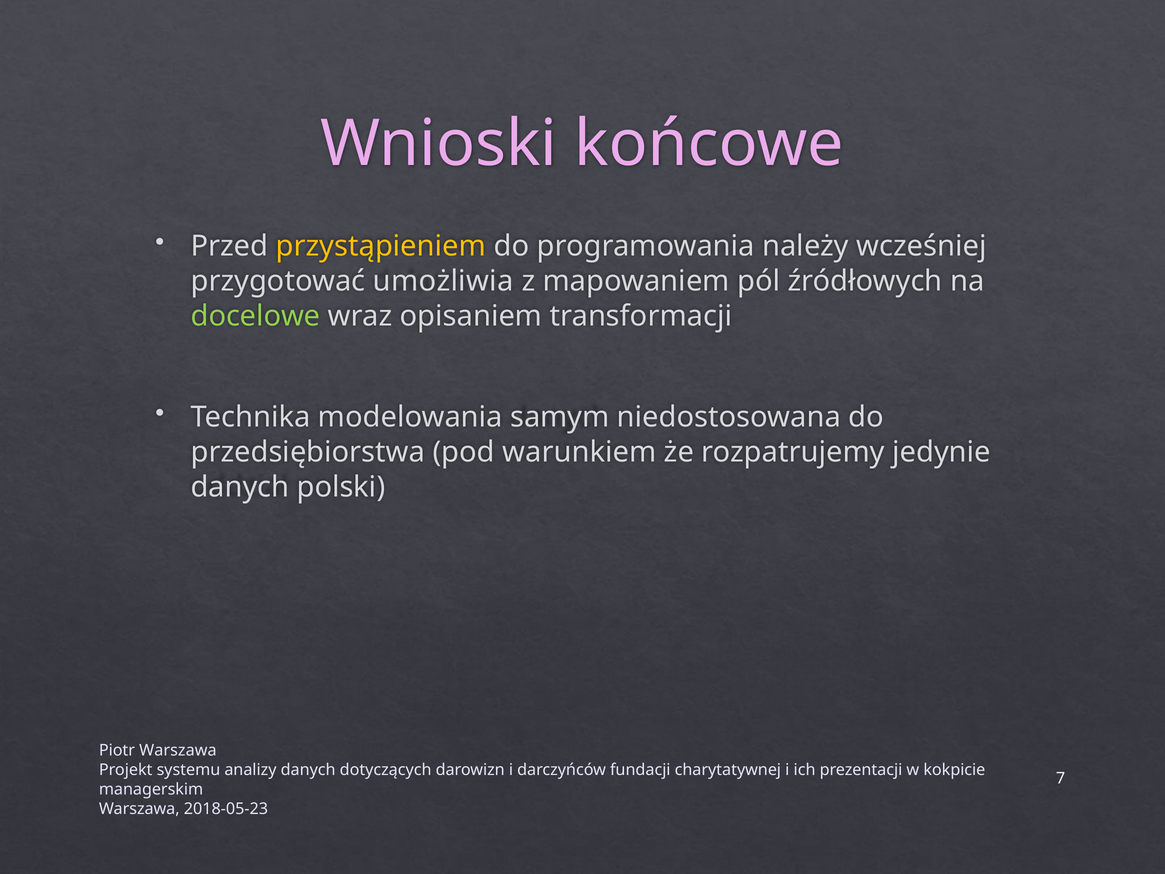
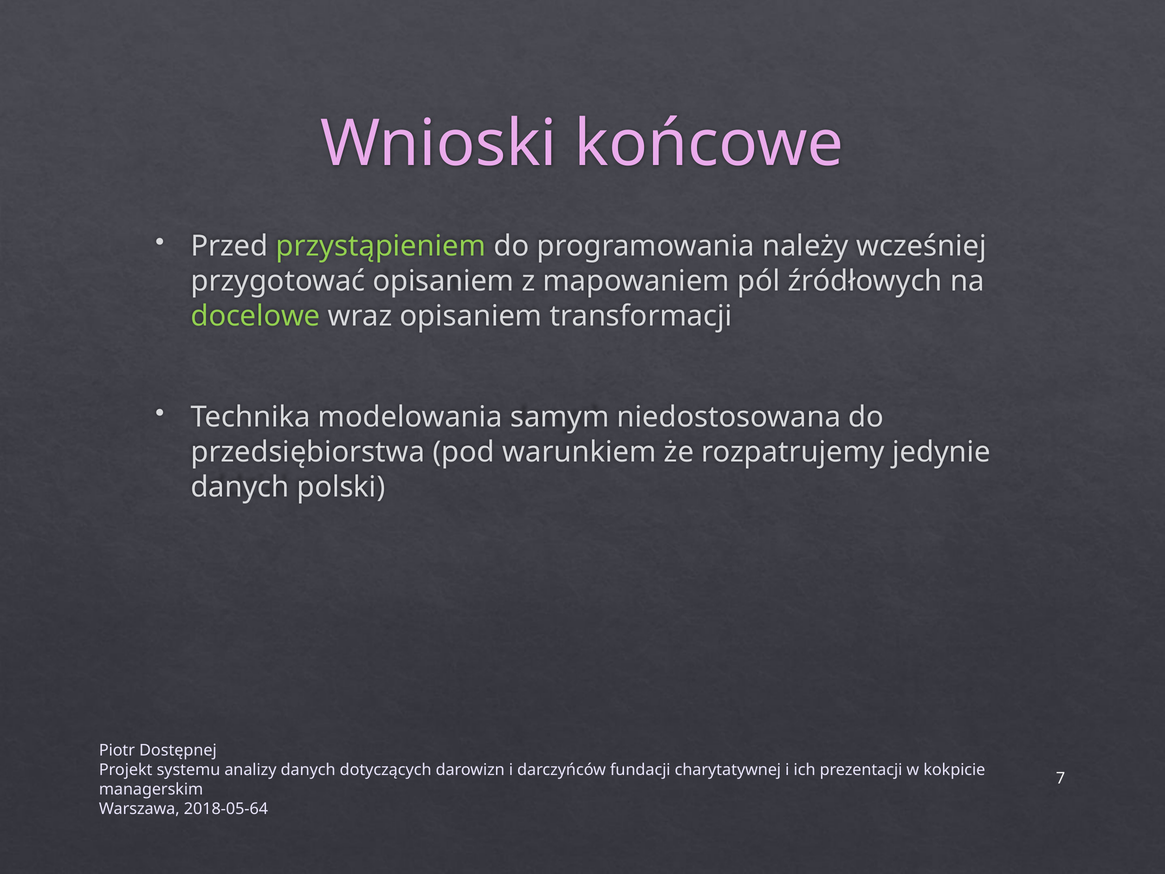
przystąpieniem colour: yellow -> light green
przygotować umożliwia: umożliwia -> opisaniem
Piotr Warszawa: Warszawa -> Dostępnej
2018-05-23: 2018-05-23 -> 2018-05-64
